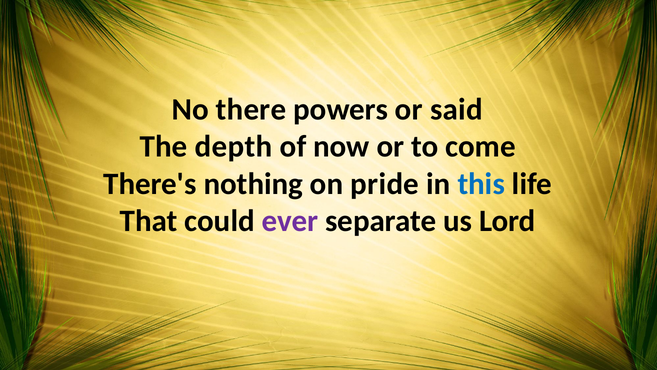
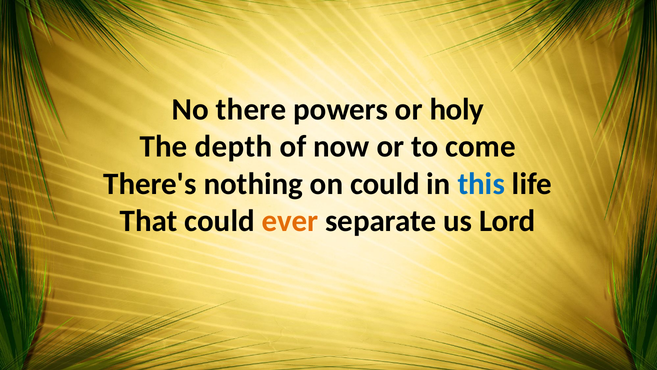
said: said -> holy
on pride: pride -> could
ever colour: purple -> orange
